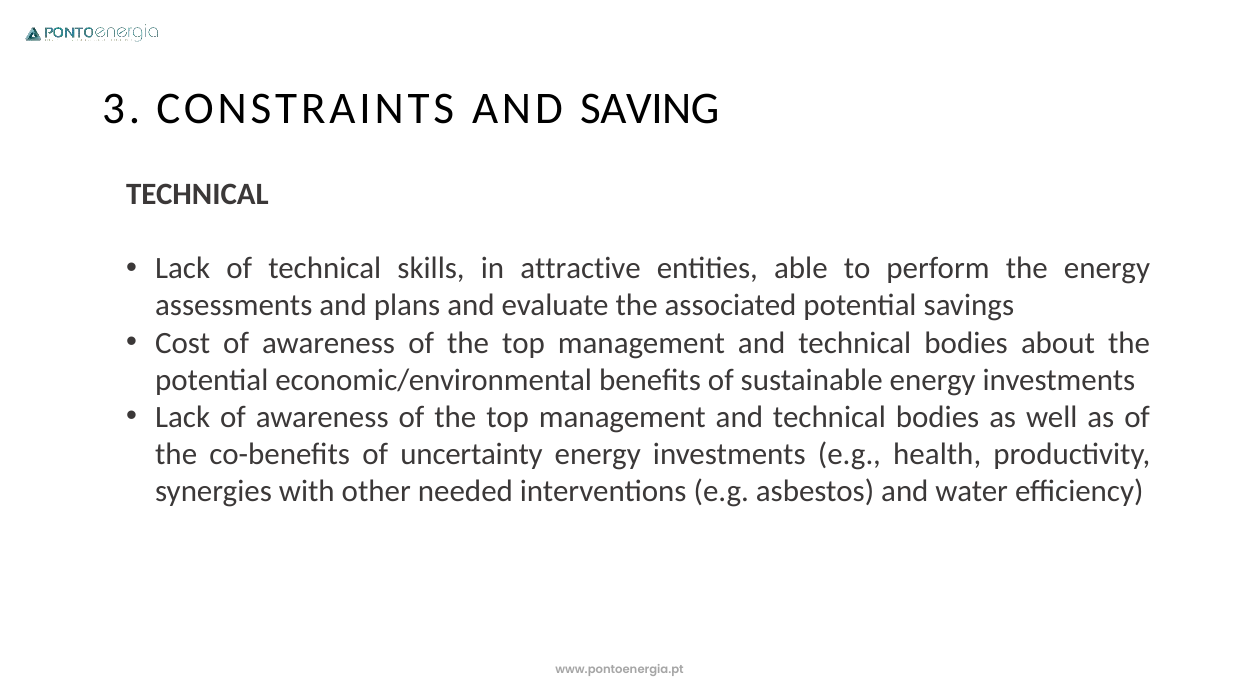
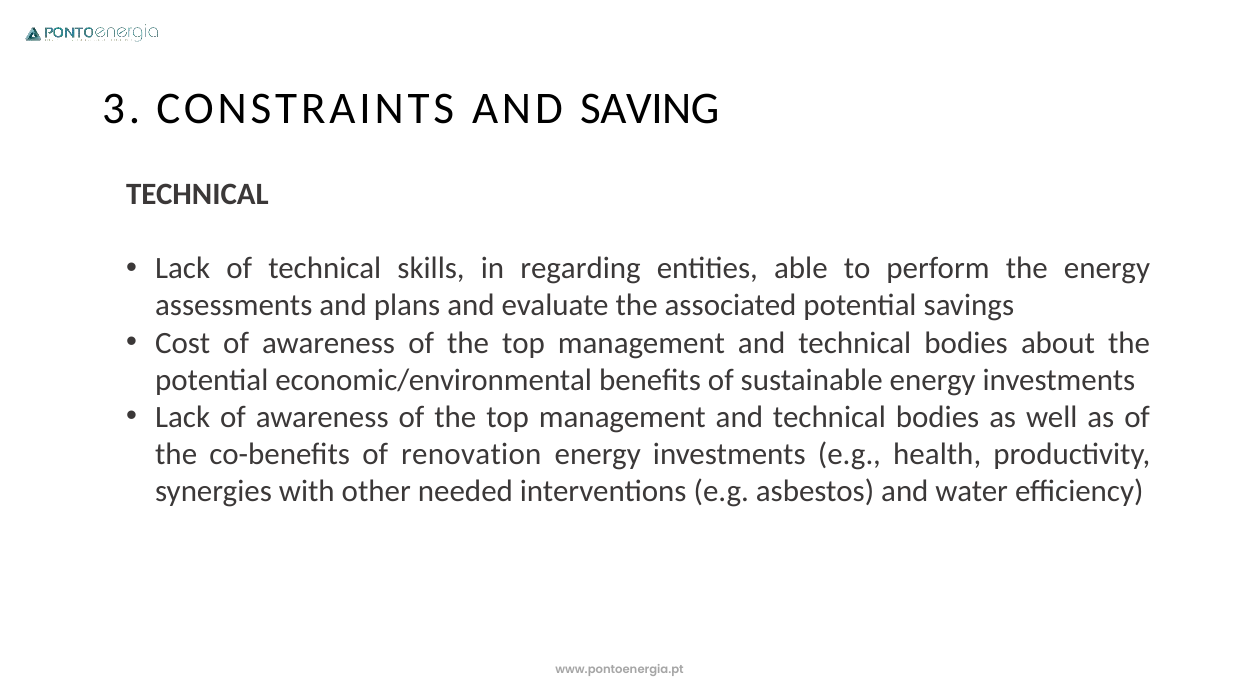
attractive: attractive -> regarding
uncertainty: uncertainty -> renovation
